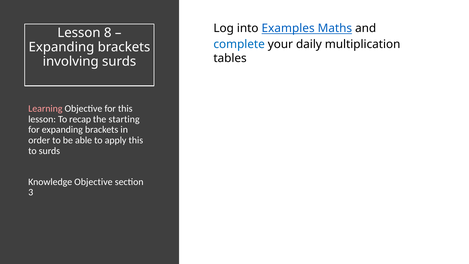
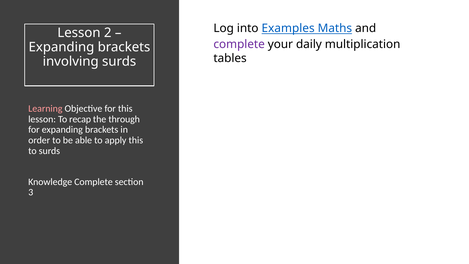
8: 8 -> 2
complete at (239, 44) colour: blue -> purple
starting: starting -> through
Knowledge Objective: Objective -> Complete
